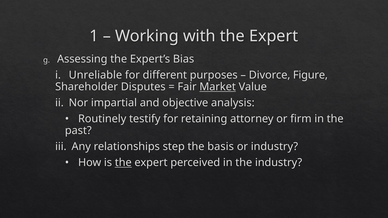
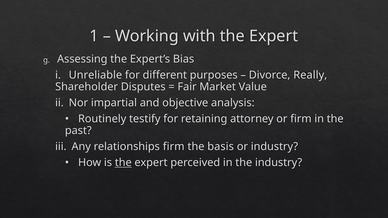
Figure: Figure -> Really
Market underline: present -> none
relationships step: step -> firm
